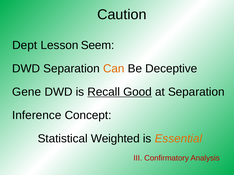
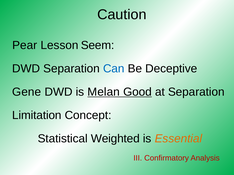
Dept: Dept -> Pear
Can colour: orange -> blue
Recall: Recall -> Melan
Inference: Inference -> Limitation
